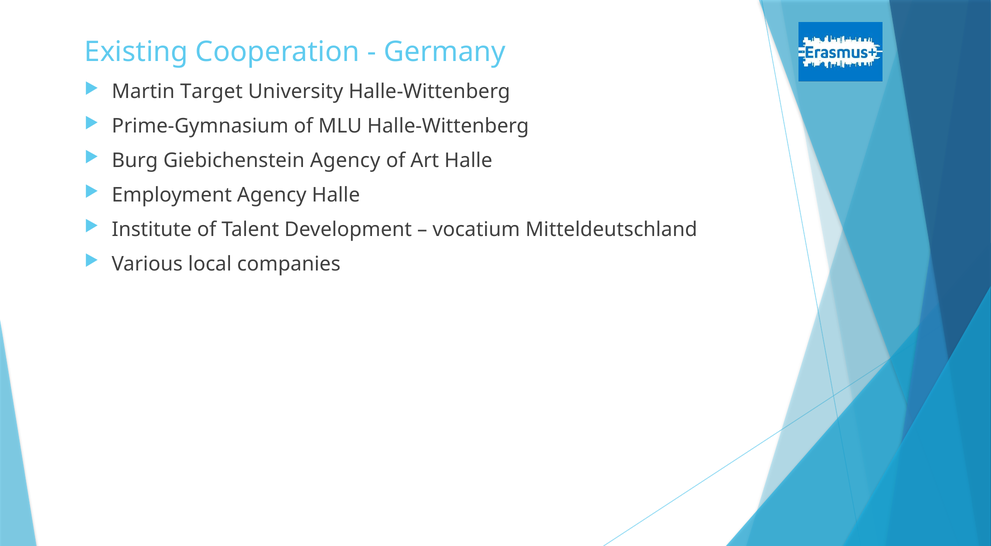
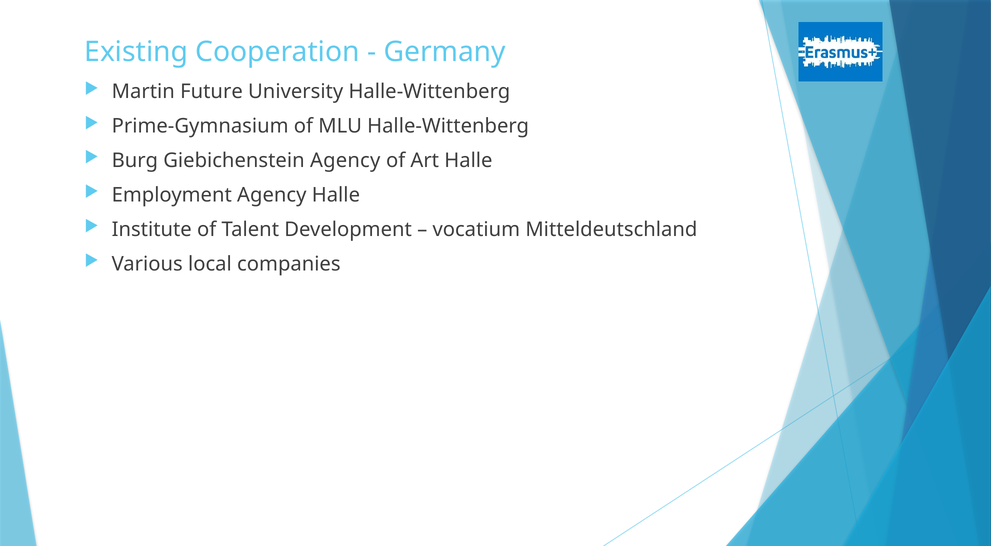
Target: Target -> Future
